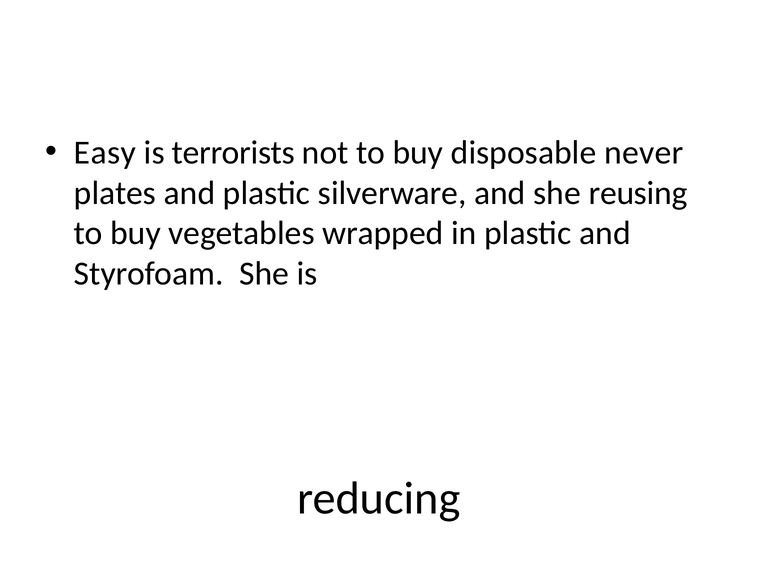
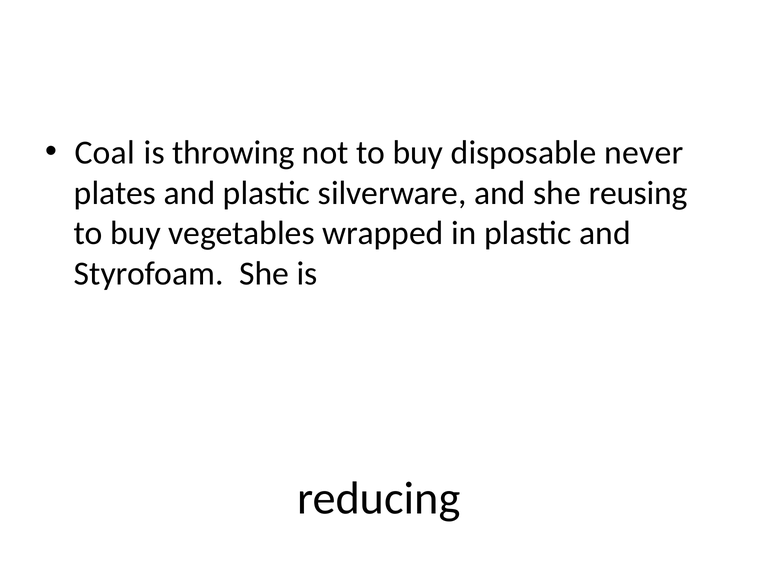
Easy: Easy -> Coal
terrorists: terrorists -> throwing
